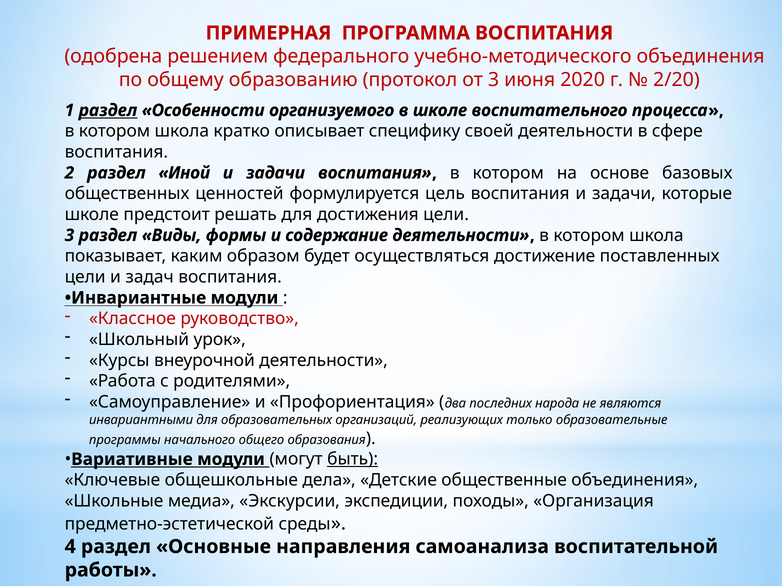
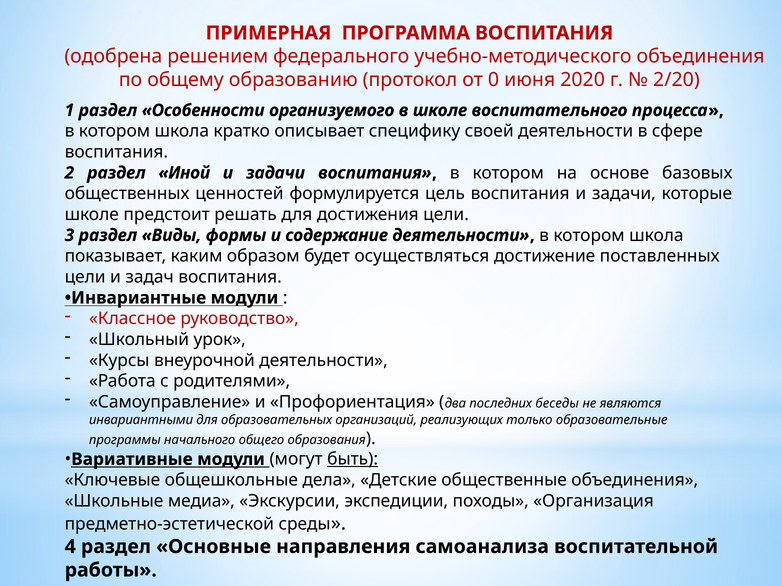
от 3: 3 -> 0
раздел at (108, 110) underline: present -> none
народа: народа -> беседы
